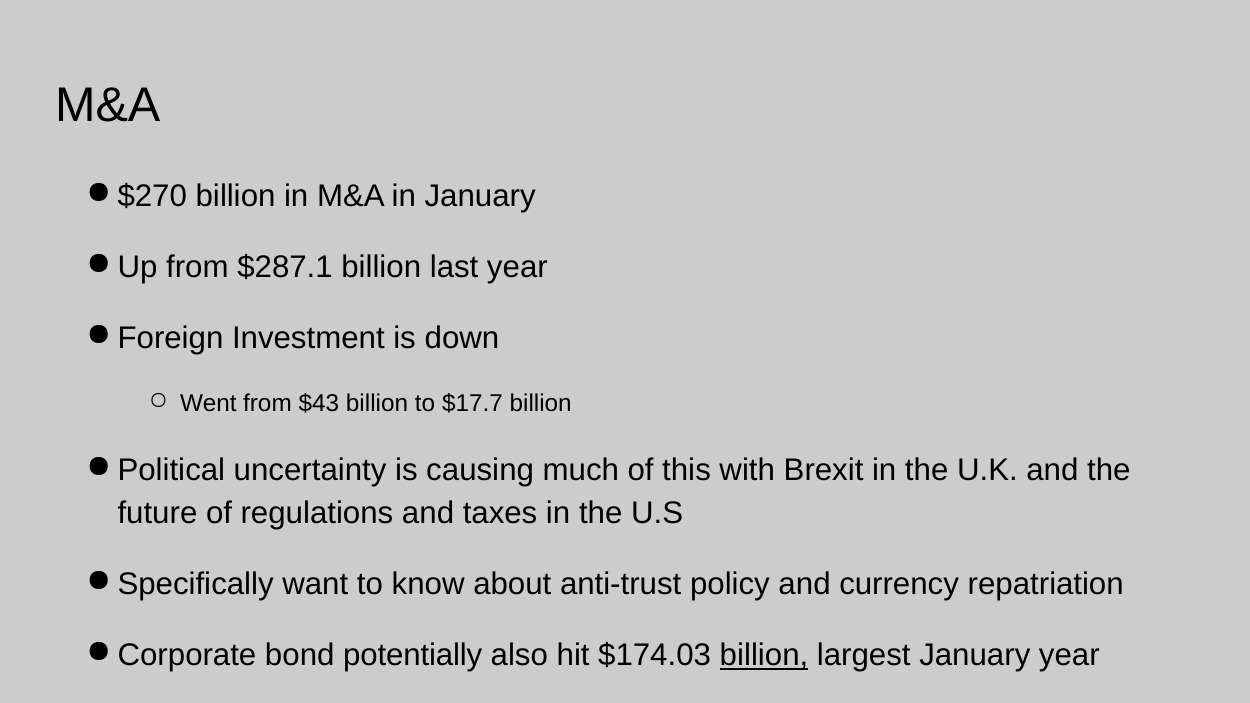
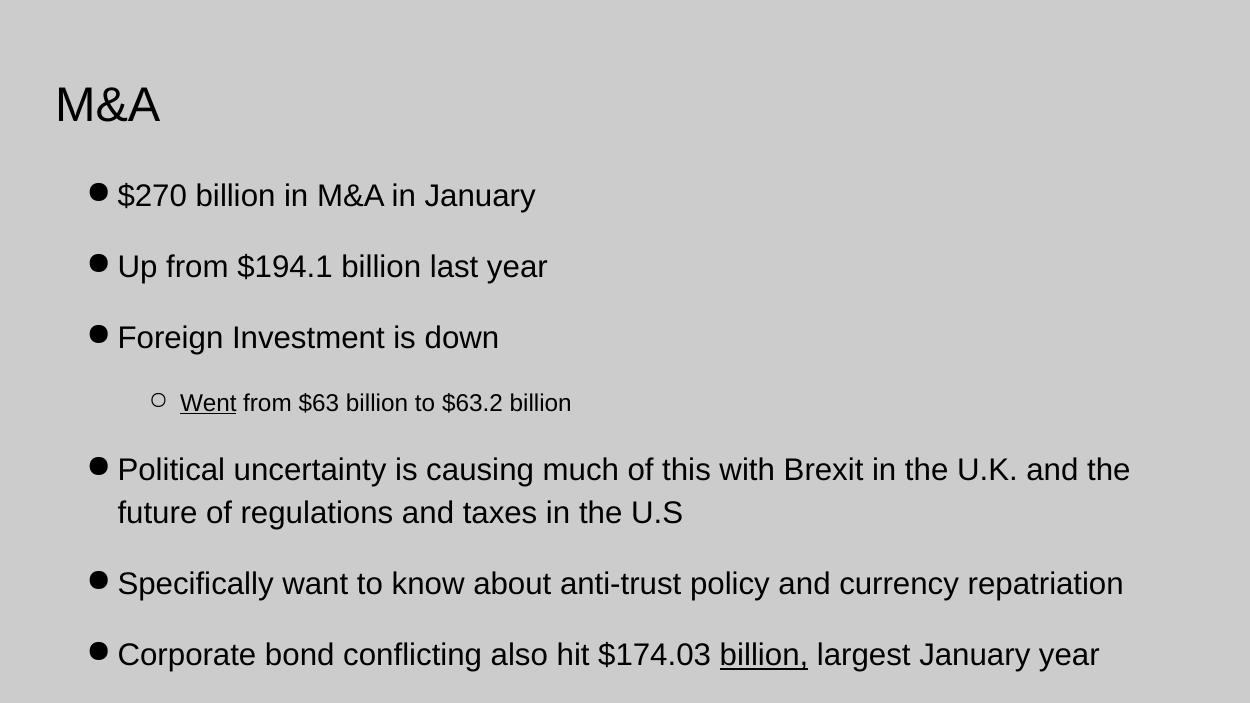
$287.1: $287.1 -> $194.1
Went underline: none -> present
$43: $43 -> $63
$17.7: $17.7 -> $63.2
potentially: potentially -> conflicting
